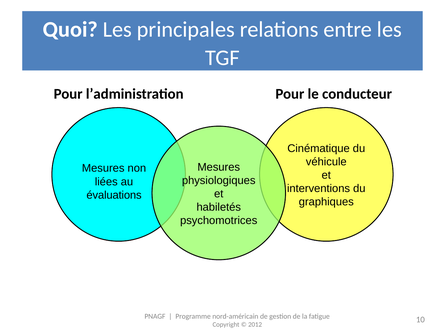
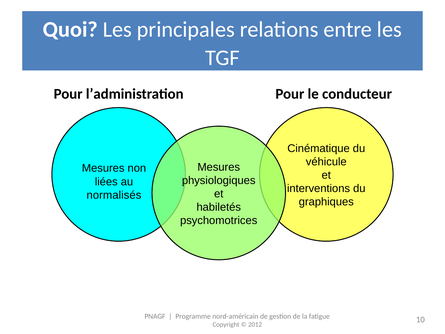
évaluations: évaluations -> normalisés
